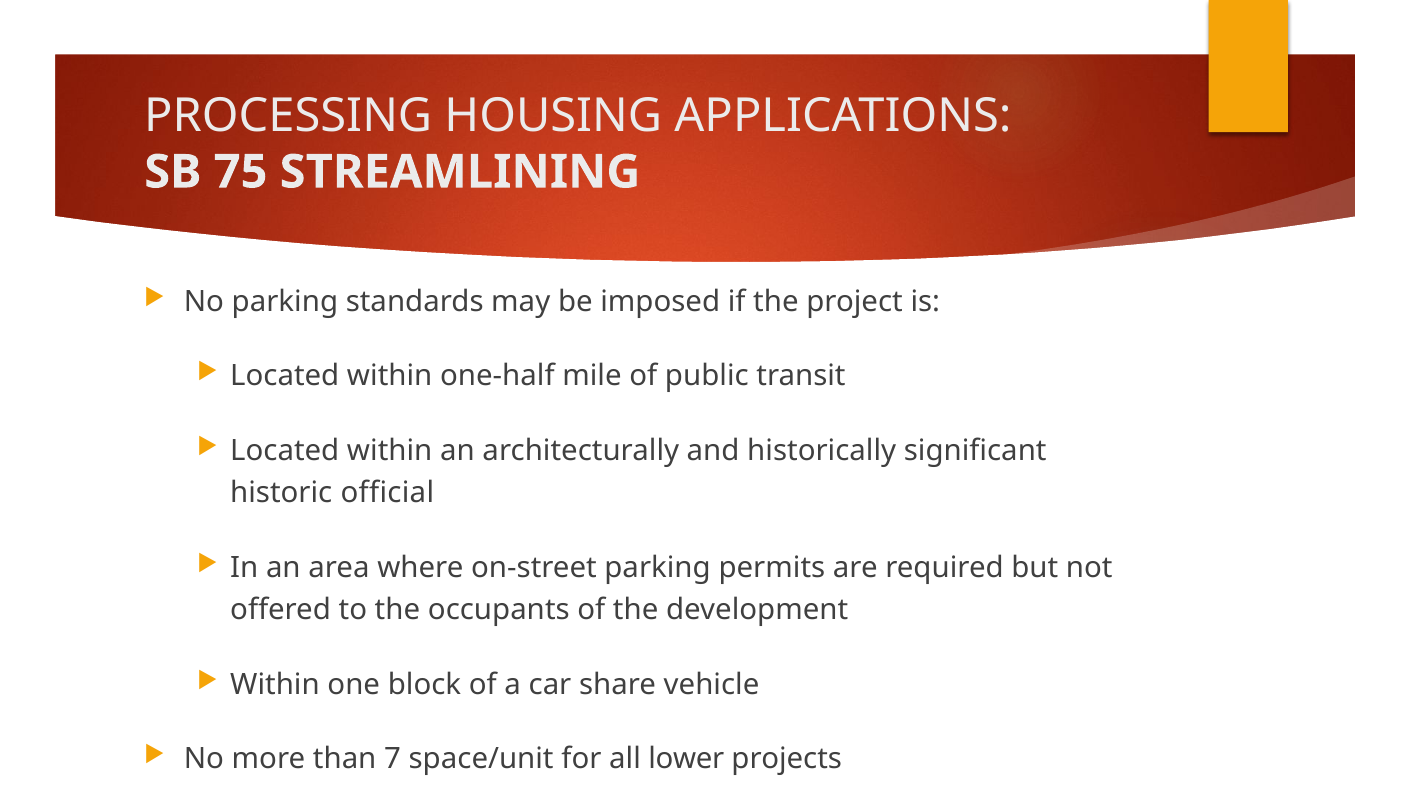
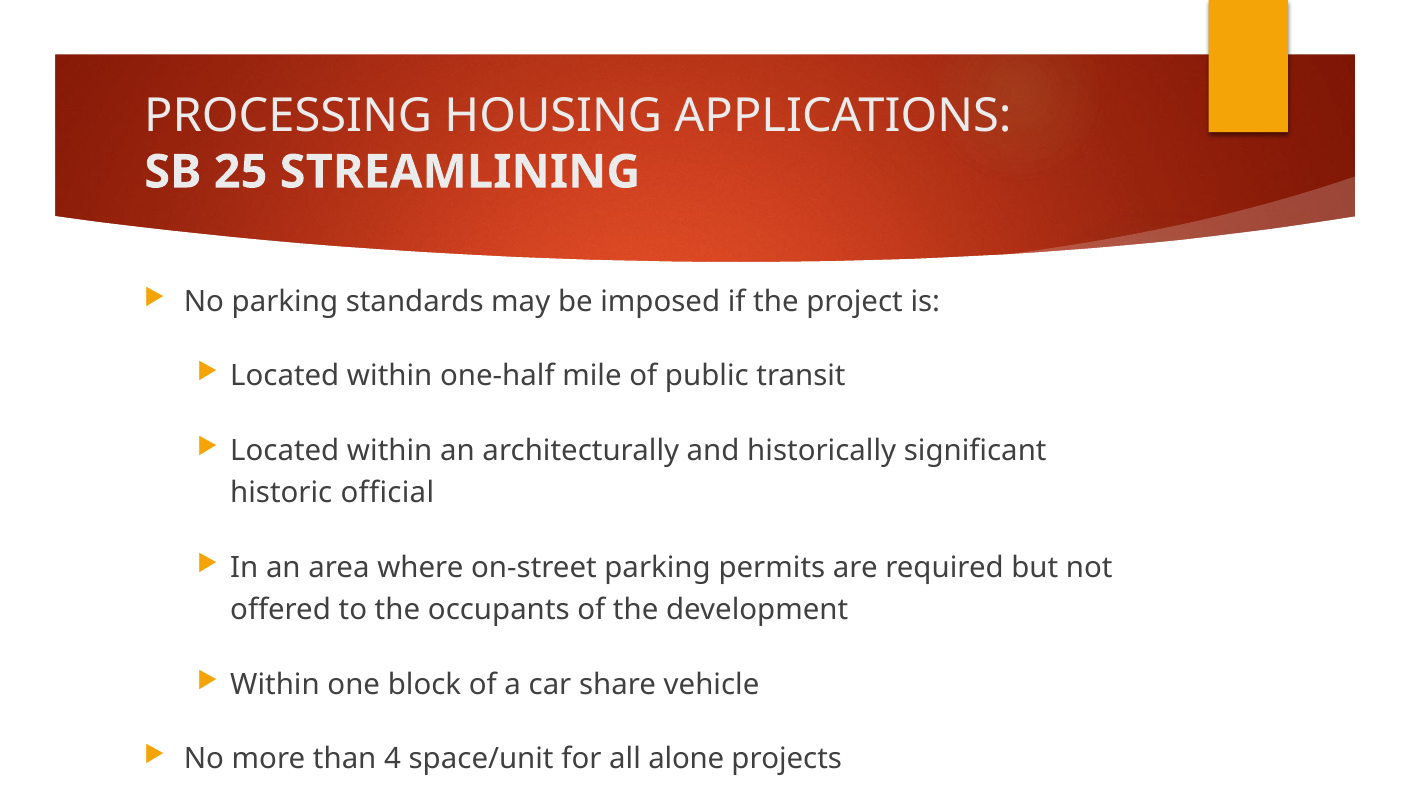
75: 75 -> 25
7: 7 -> 4
lower: lower -> alone
